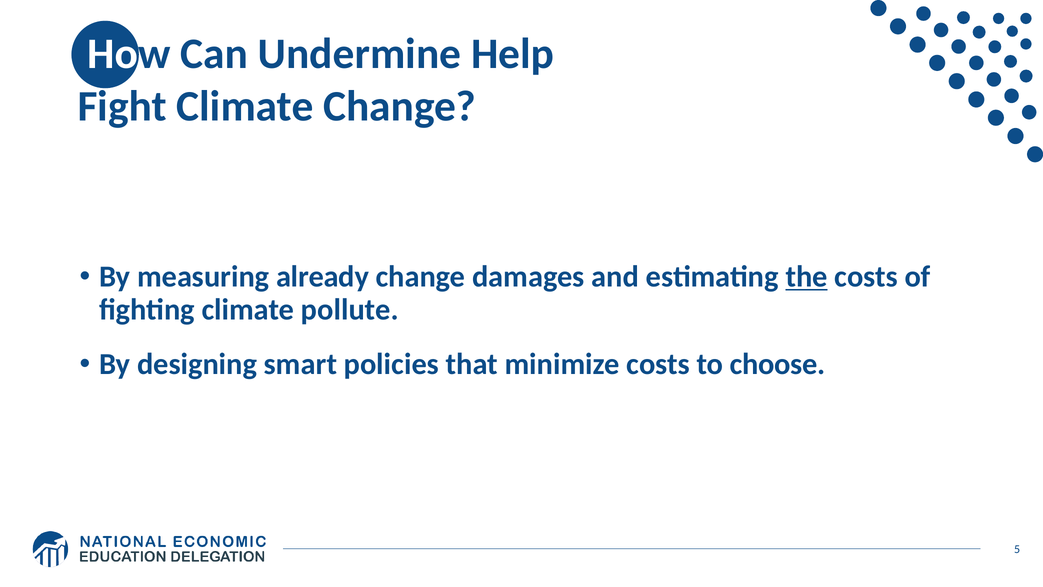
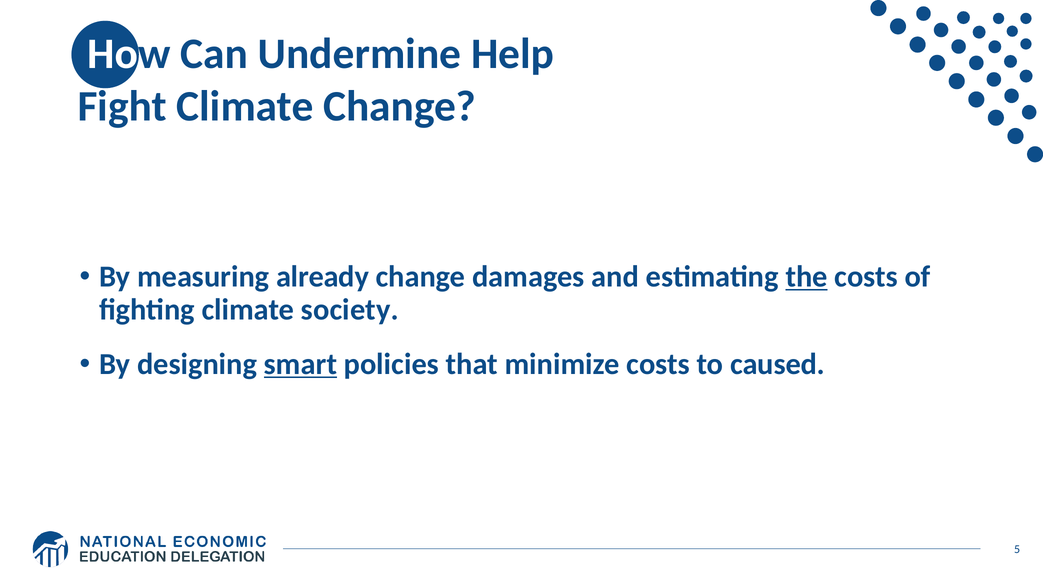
pollute: pollute -> society
smart underline: none -> present
choose: choose -> caused
